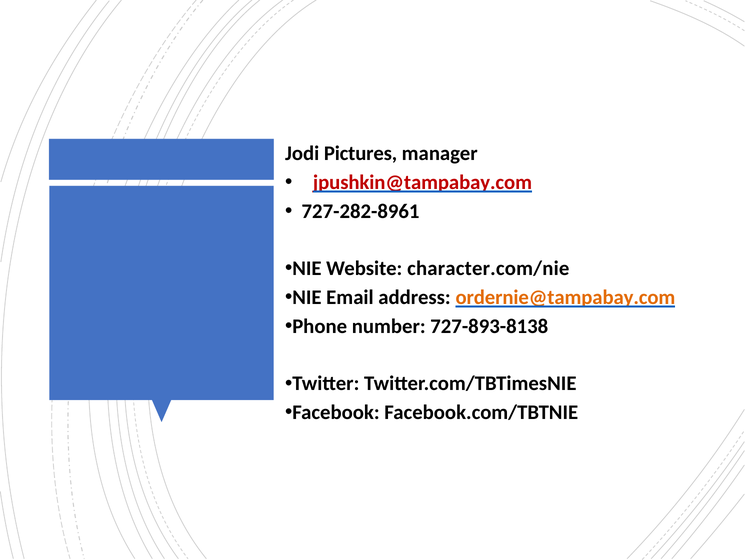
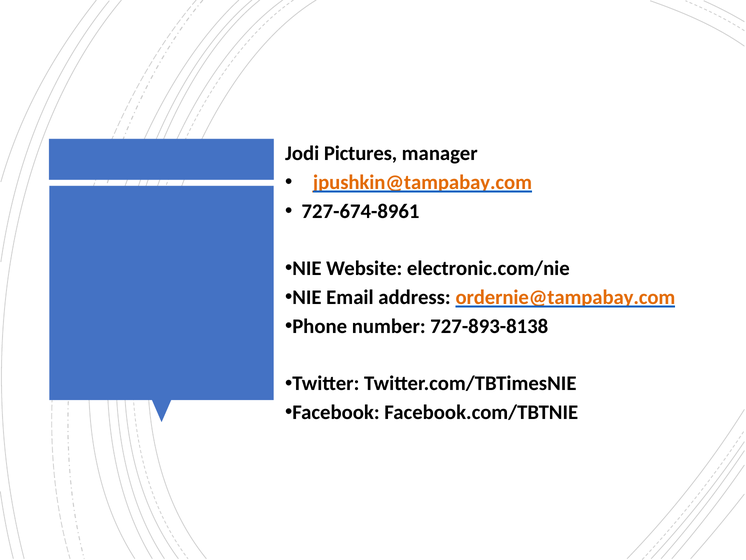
jpushkin@tampabay.com colour: red -> orange
727-282-8961: 727-282-8961 -> 727-674-8961
character.com/nie: character.com/nie -> electronic.com/nie
